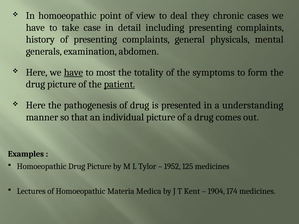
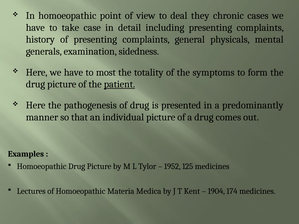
abdomen: abdomen -> sidedness
have at (73, 72) underline: present -> none
understanding: understanding -> predominantly
